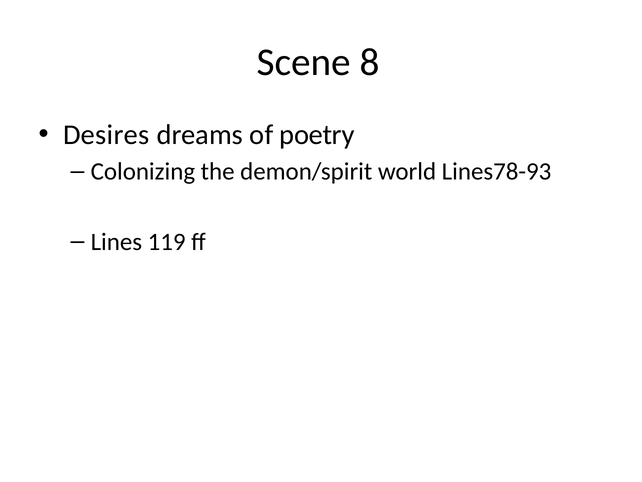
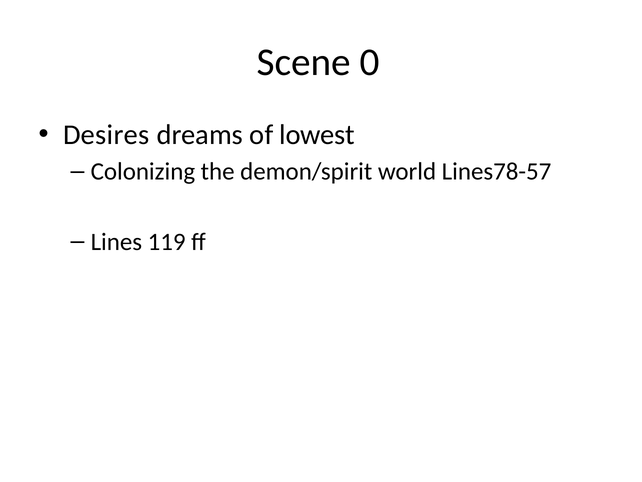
8: 8 -> 0
poetry: poetry -> lowest
Lines78-93: Lines78-93 -> Lines78-57
